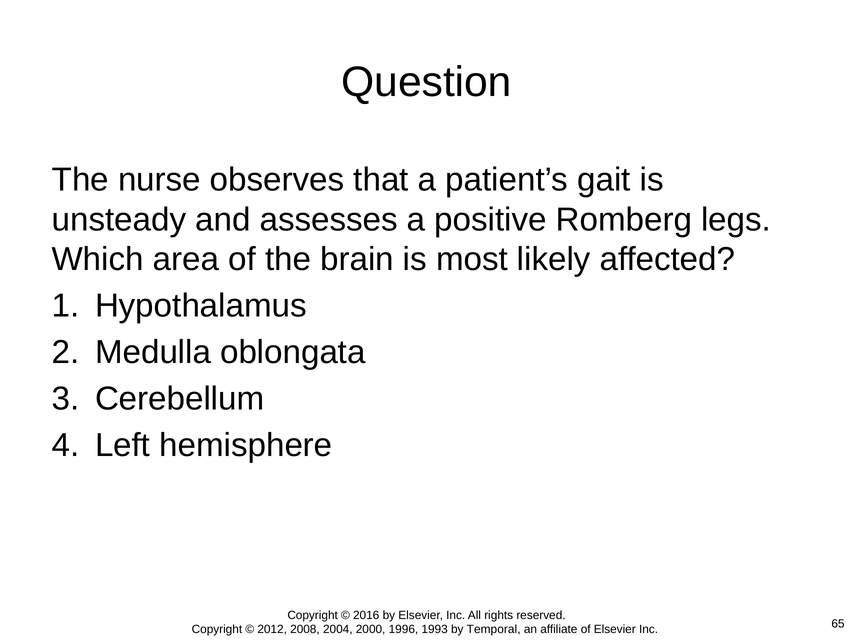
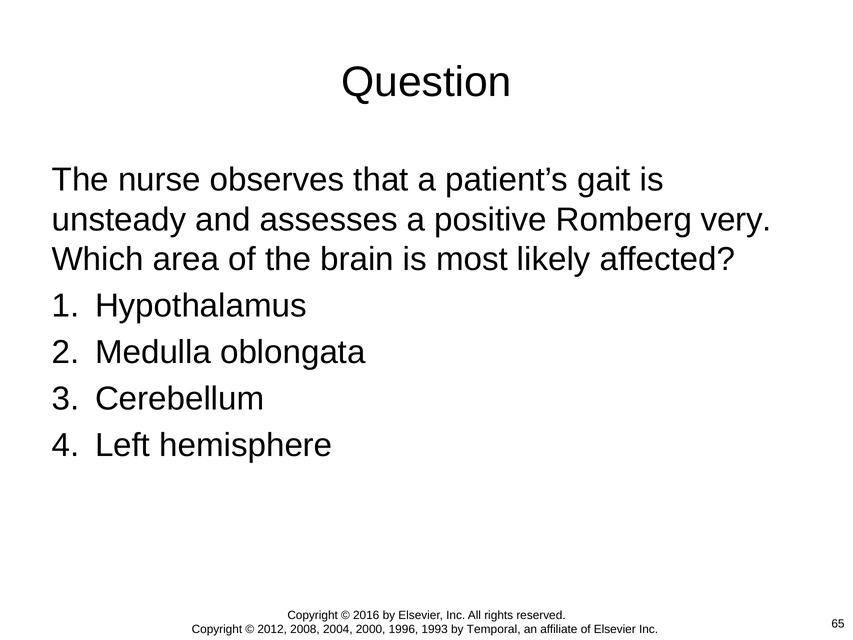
legs: legs -> very
